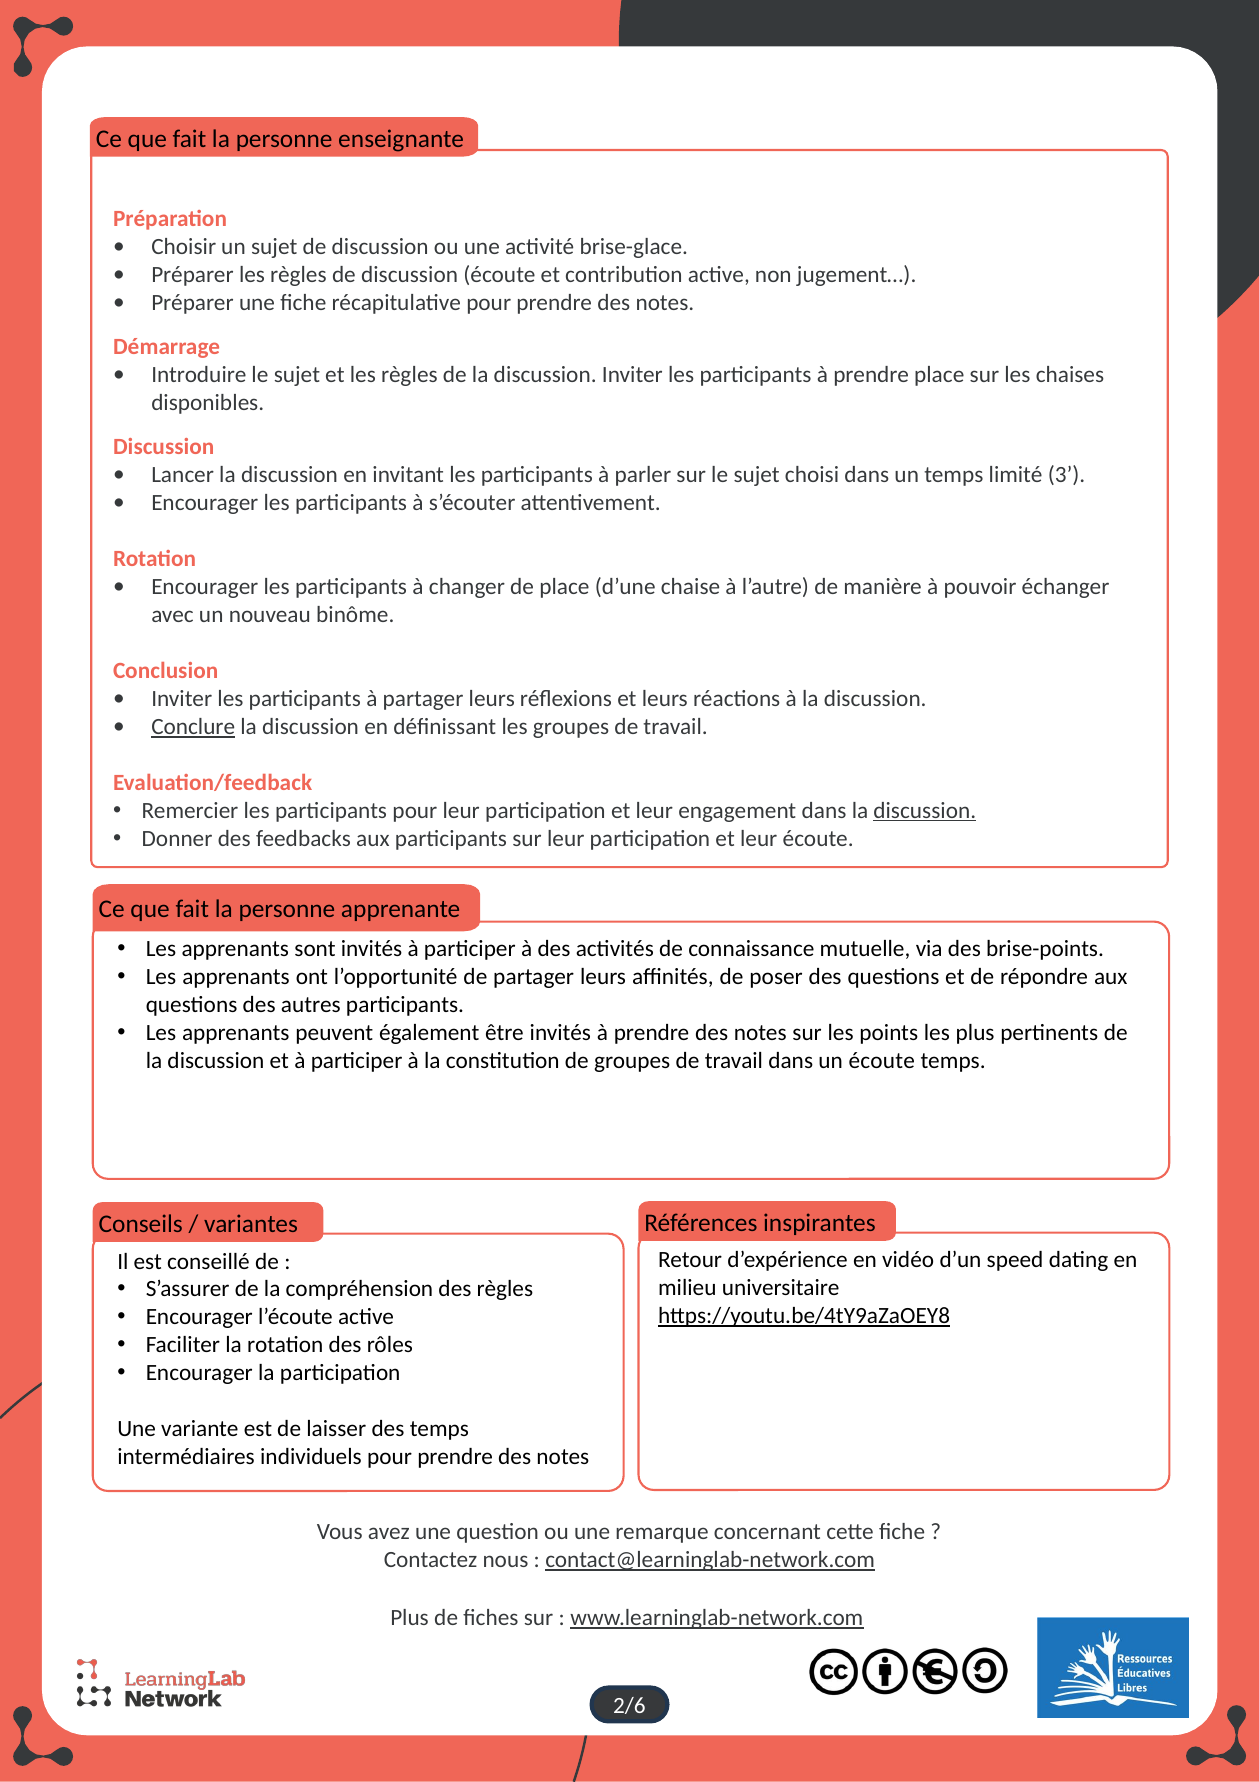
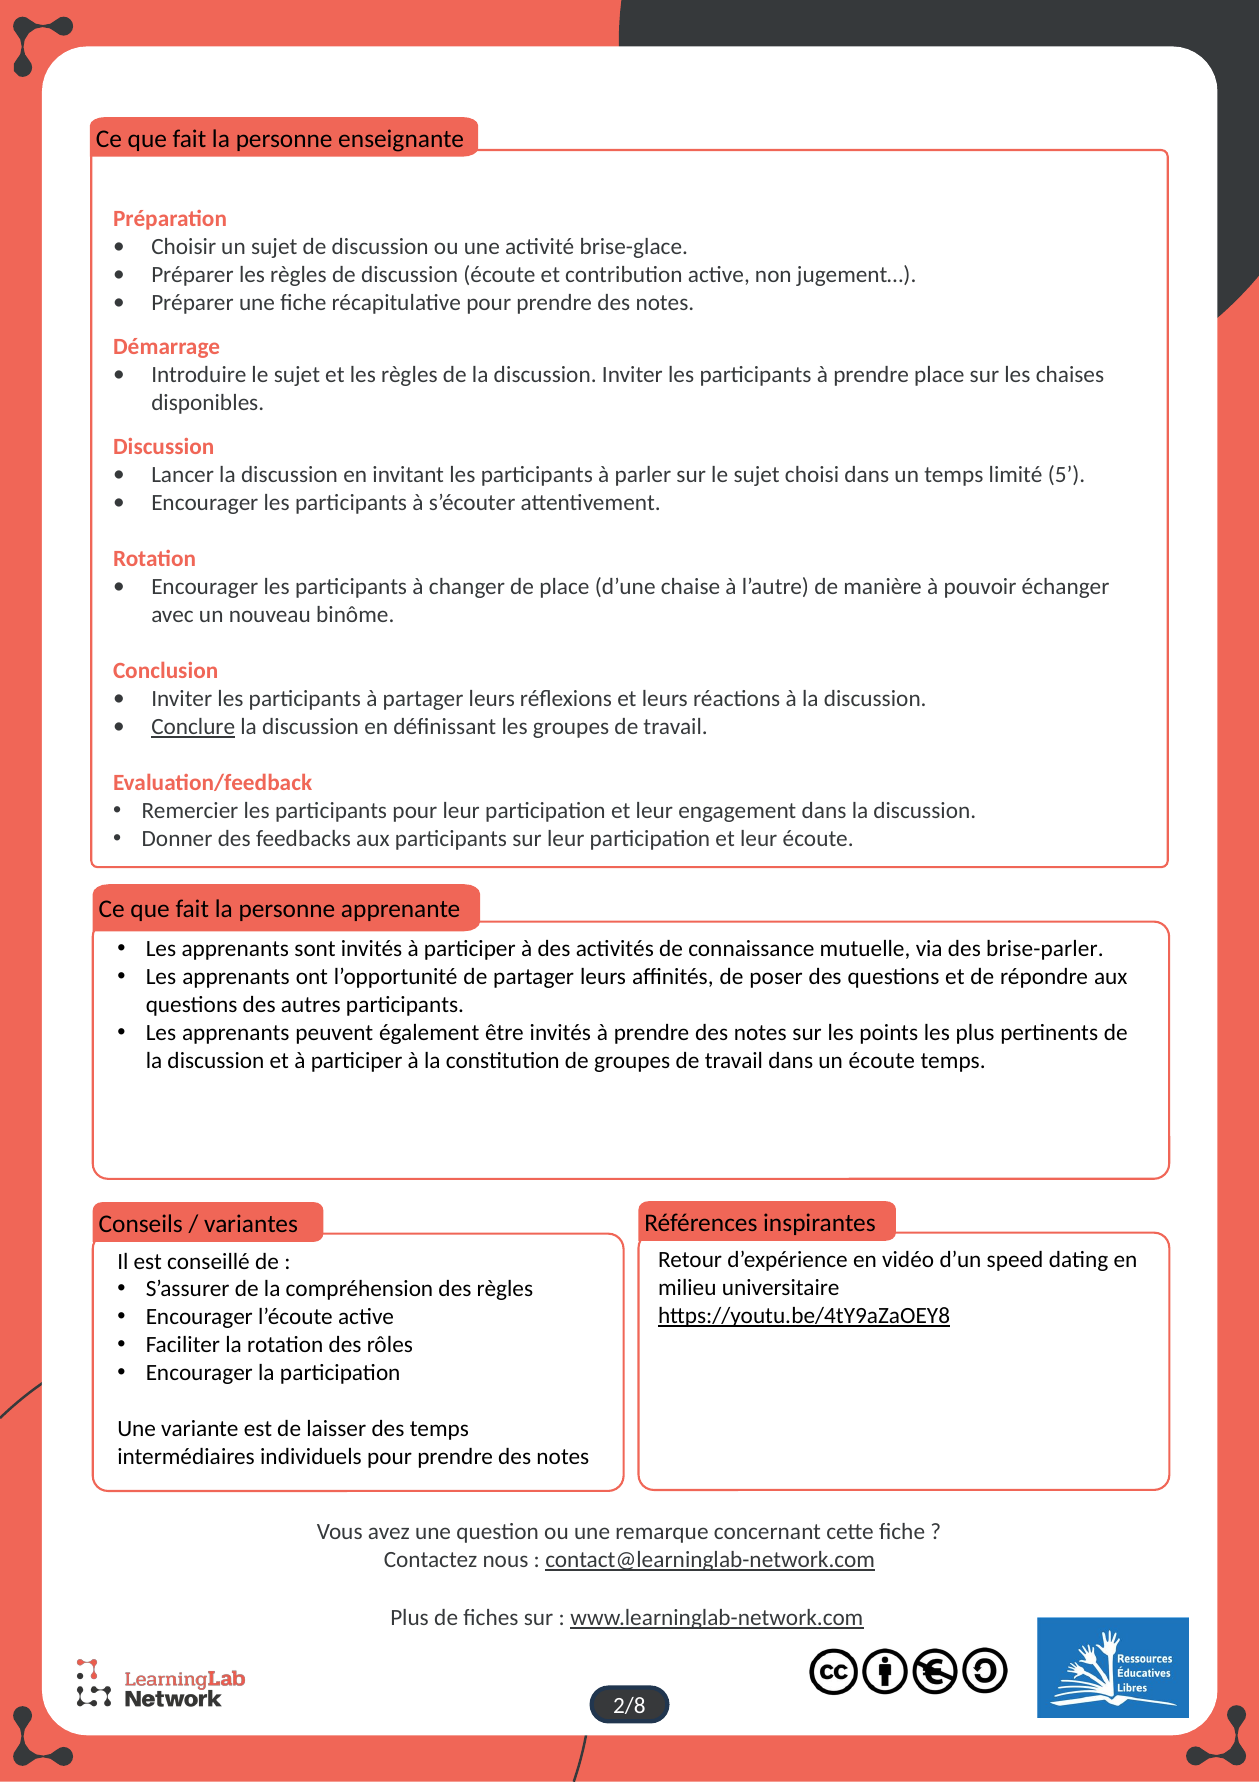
3: 3 -> 5
discussion at (925, 811) underline: present -> none
brise-points: brise-points -> brise-parler
2/6: 2/6 -> 2/8
